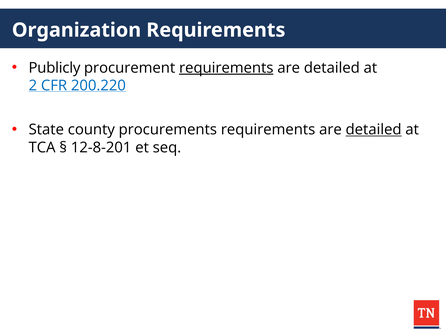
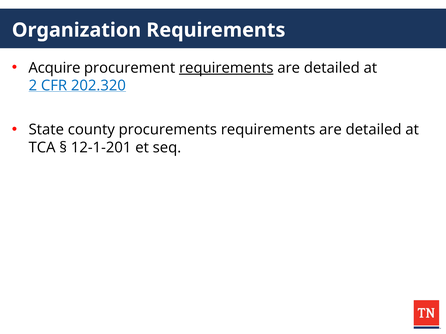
Publicly: Publicly -> Acquire
200.220: 200.220 -> 202.320
detailed at (374, 130) underline: present -> none
12-8-201: 12-8-201 -> 12-1-201
